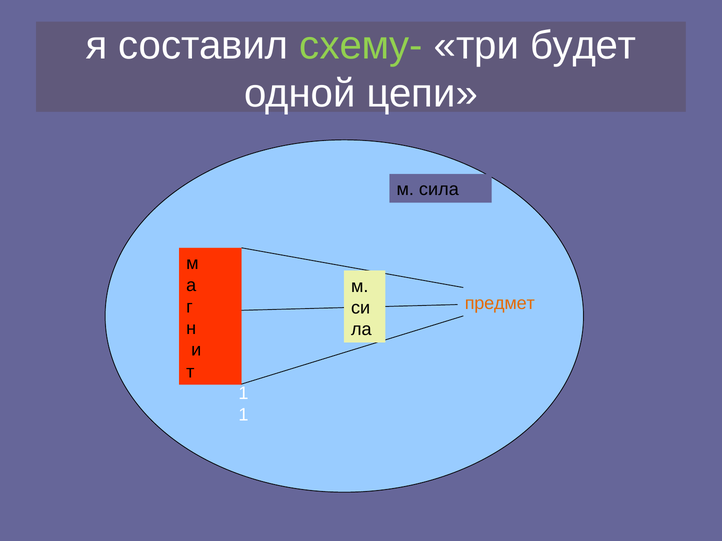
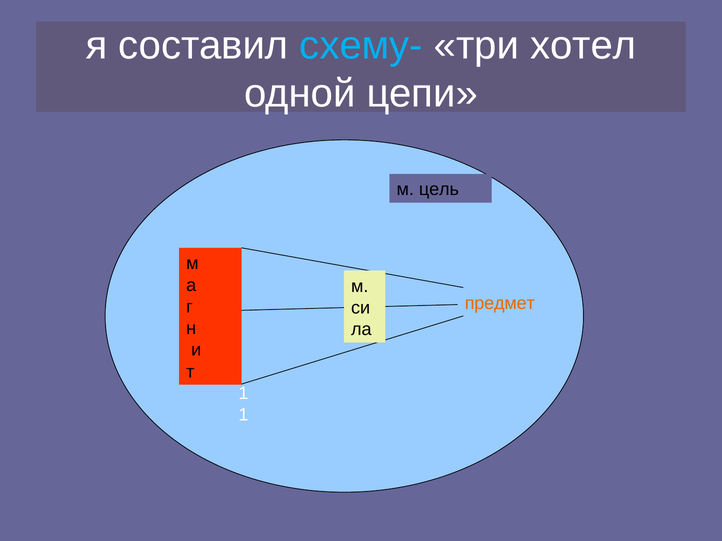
схему- colour: light green -> light blue
будет: будет -> хотел
сила: сила -> цель
